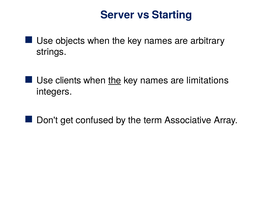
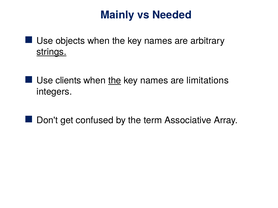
Server: Server -> Mainly
Starting: Starting -> Needed
strings underline: none -> present
